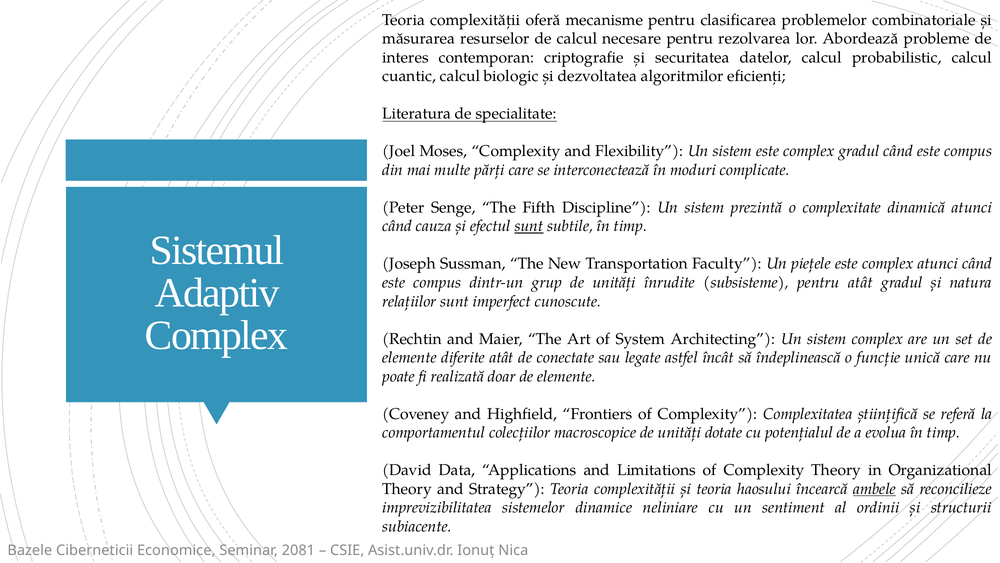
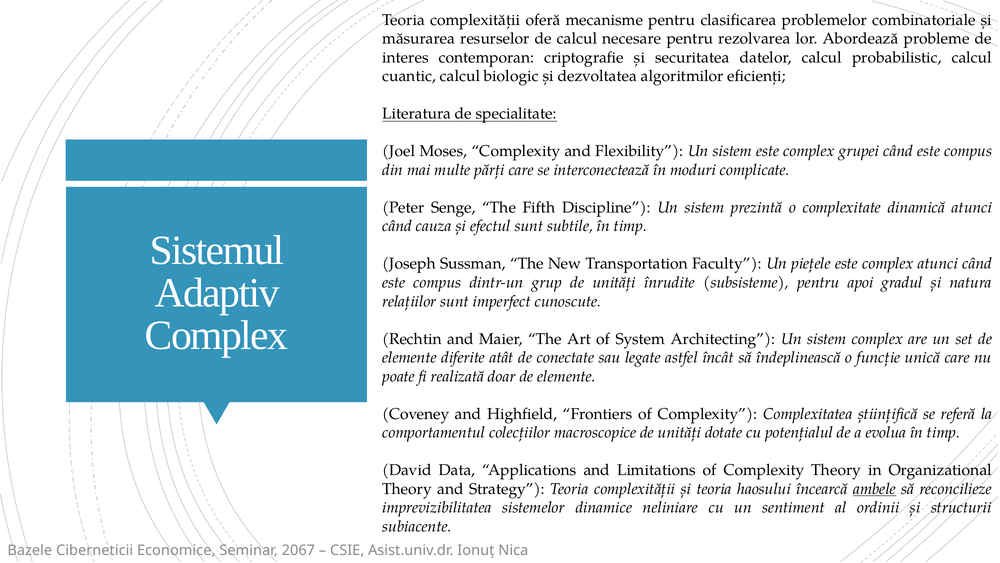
complex gradul: gradul -> grupei
sunt at (529, 226) underline: present -> none
pentru atât: atât -> apoi
2081: 2081 -> 2067
